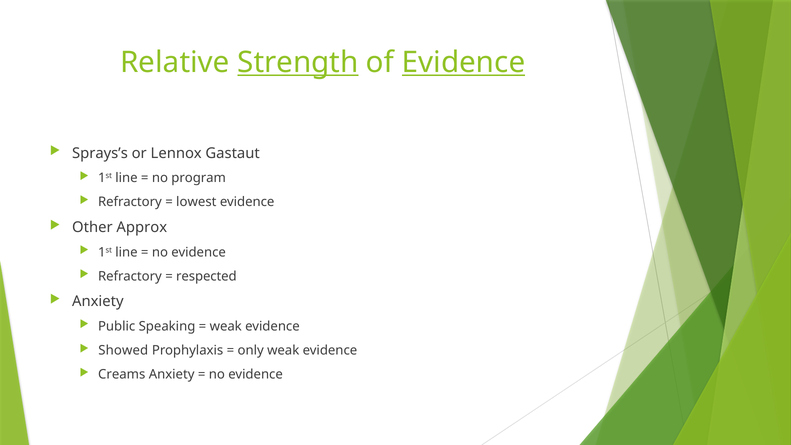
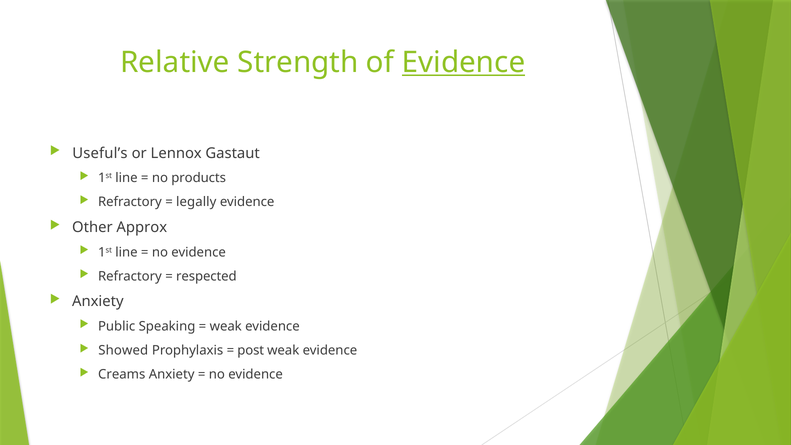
Strength underline: present -> none
Sprays’s: Sprays’s -> Useful’s
program: program -> products
lowest: lowest -> legally
only: only -> post
